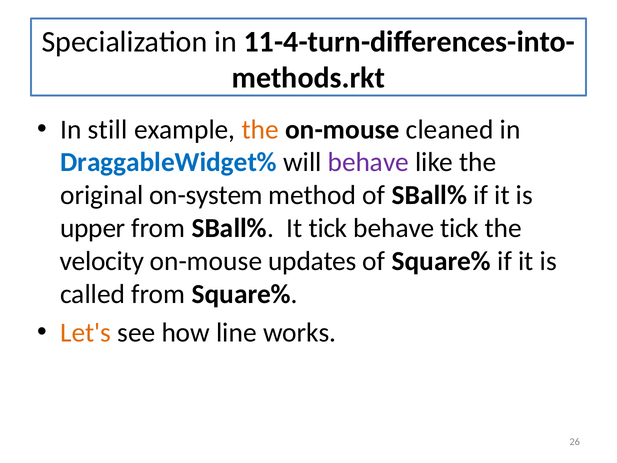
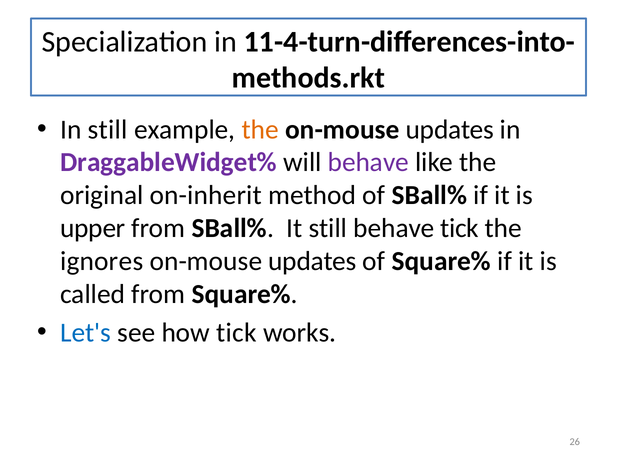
cleaned at (450, 129): cleaned -> updates
DraggableWidget% colour: blue -> purple
on-system: on-system -> on-inherit
It tick: tick -> still
velocity: velocity -> ignores
Let's colour: orange -> blue
how line: line -> tick
